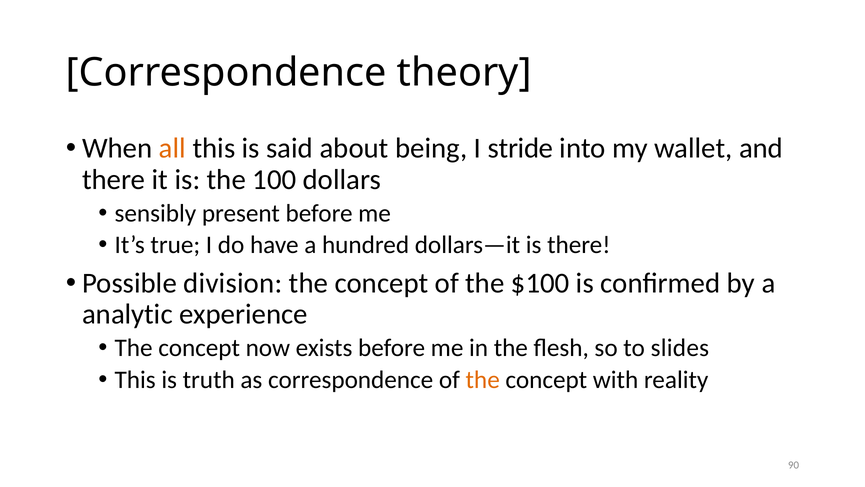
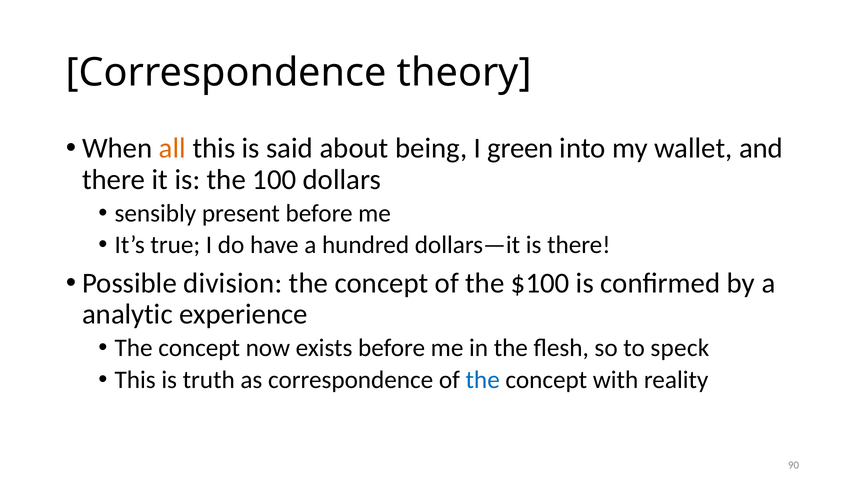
stride: stride -> green
slides: slides -> speck
the at (483, 379) colour: orange -> blue
